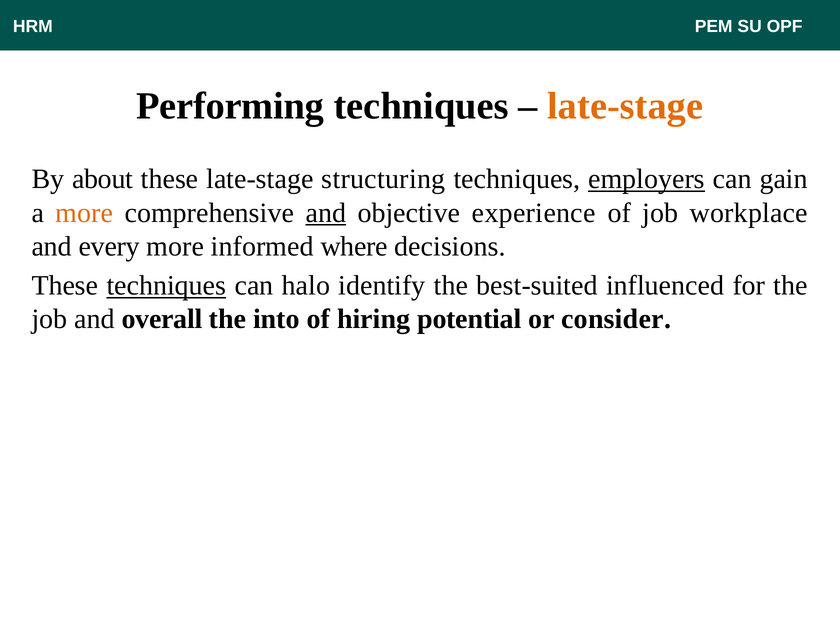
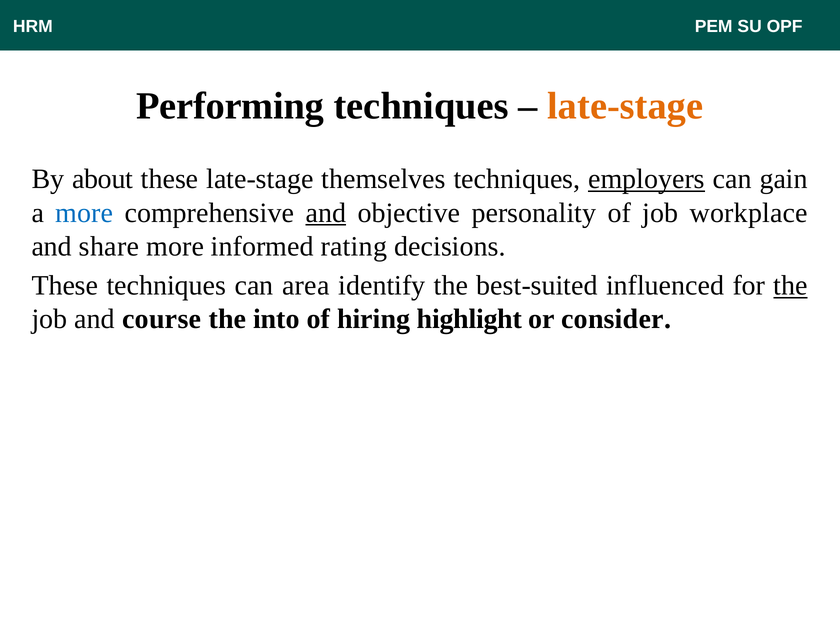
structuring: structuring -> themselves
more at (84, 213) colour: orange -> blue
experience: experience -> personality
every: every -> share
where: where -> rating
techniques at (166, 286) underline: present -> none
halo: halo -> area
the at (791, 286) underline: none -> present
overall: overall -> course
potential: potential -> highlight
